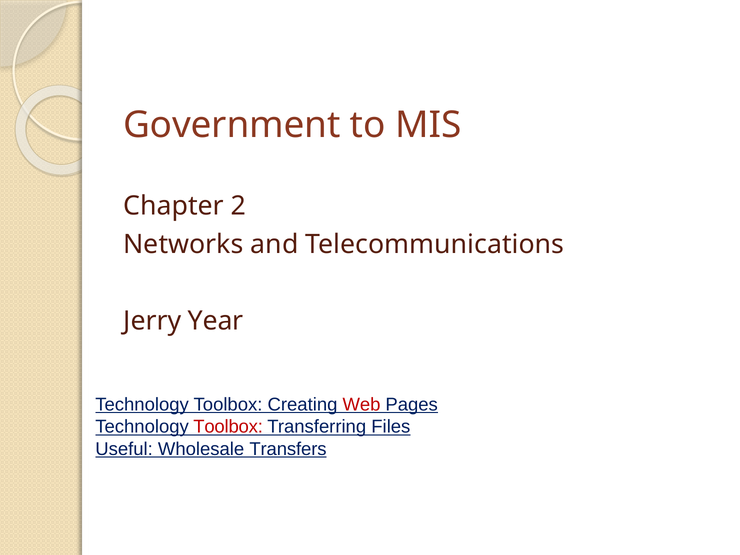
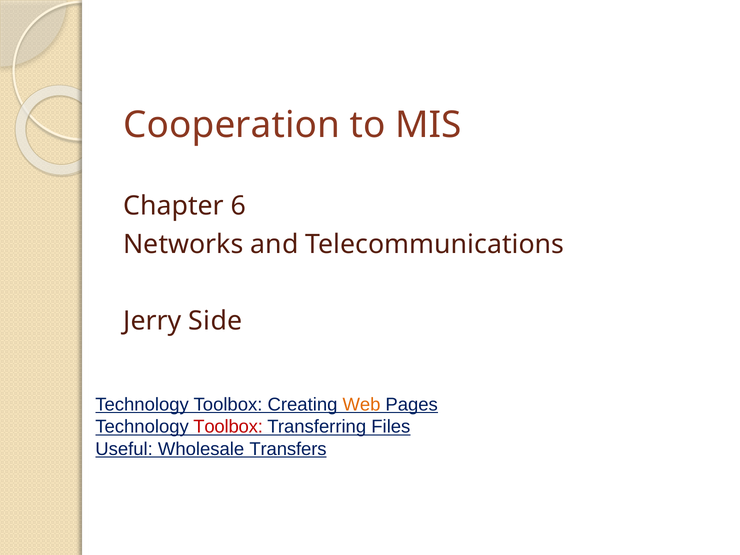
Government: Government -> Cooperation
2: 2 -> 6
Year: Year -> Side
Web colour: red -> orange
